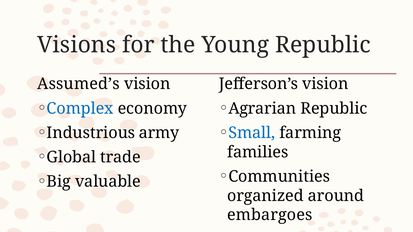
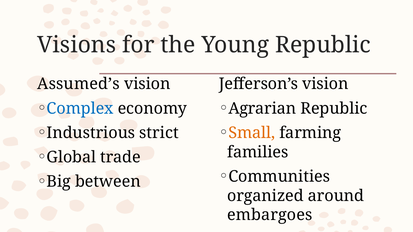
army: army -> strict
Small colour: blue -> orange
valuable: valuable -> between
